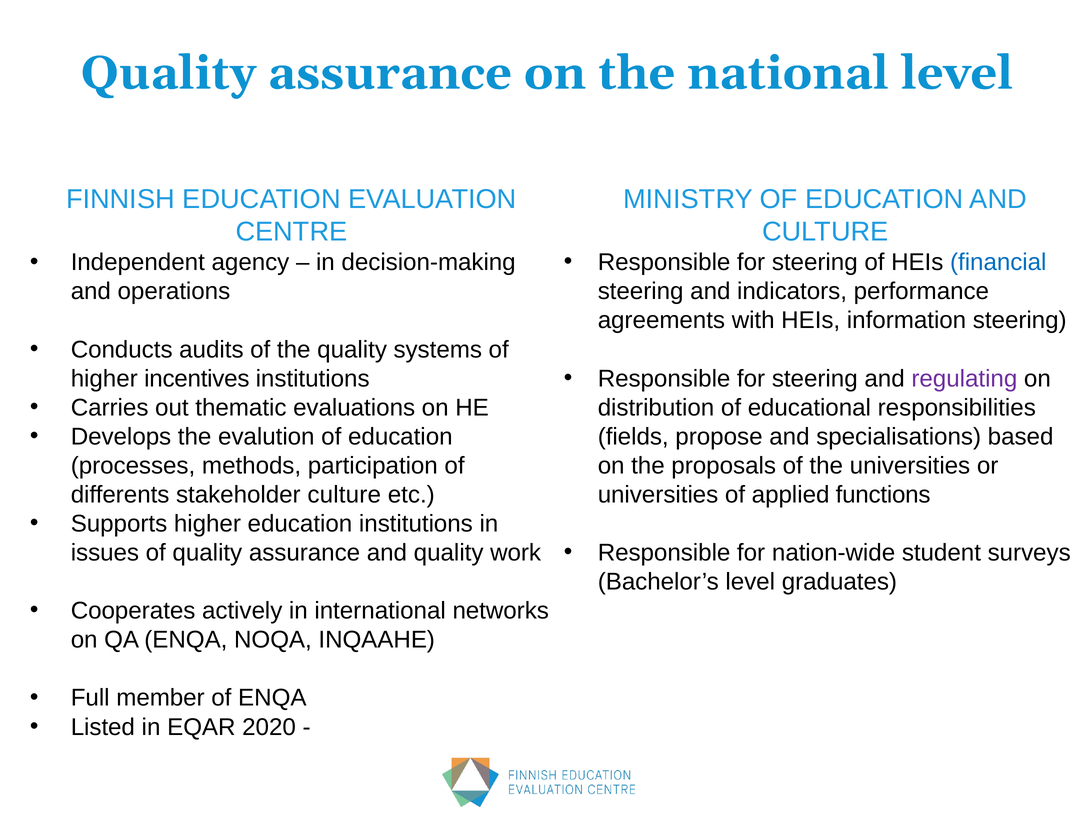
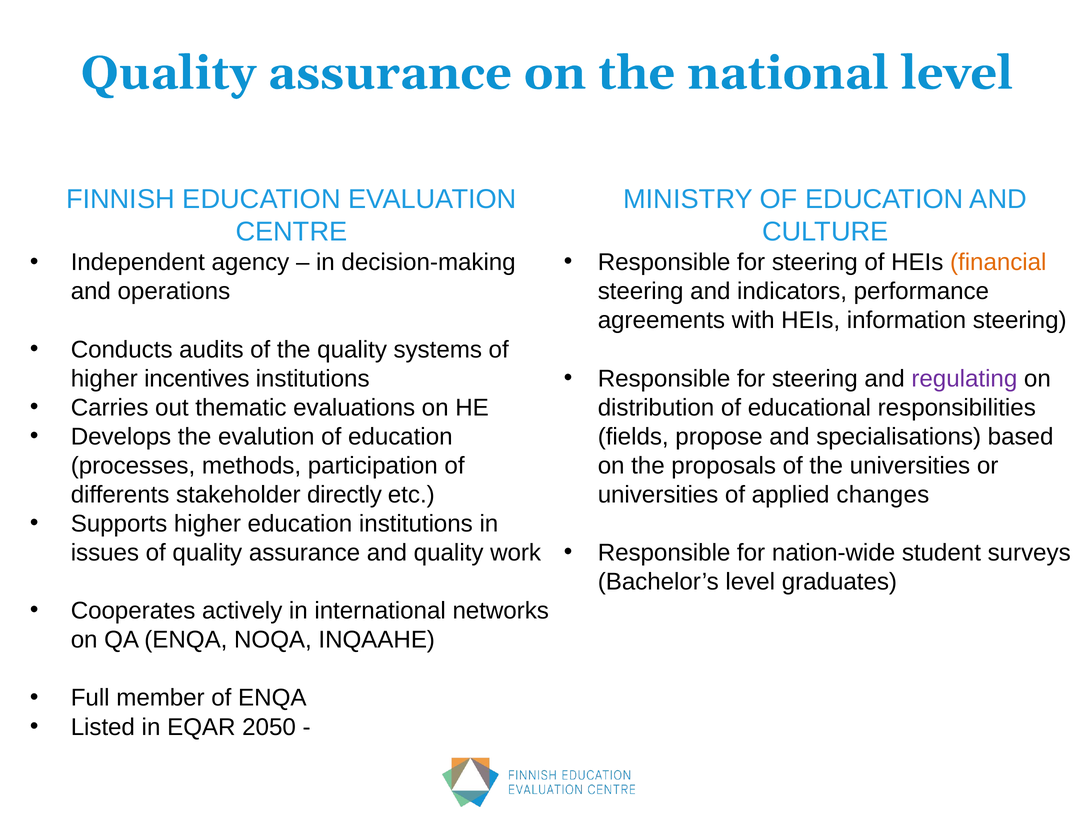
financial colour: blue -> orange
functions: functions -> changes
stakeholder culture: culture -> directly
2020: 2020 -> 2050
